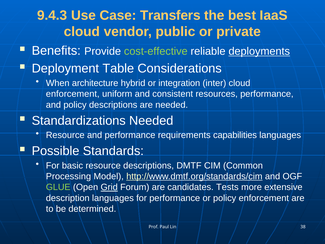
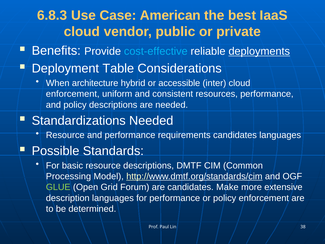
9.4.3: 9.4.3 -> 6.8.3
Transfers: Transfers -> American
cost-effective colour: light green -> light blue
integration: integration -> accessible
requirements capabilities: capabilities -> candidates
Grid underline: present -> none
Tests: Tests -> Make
